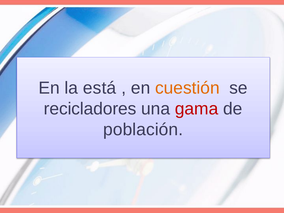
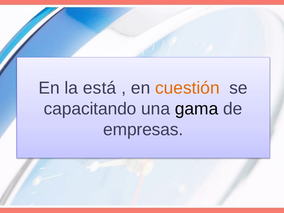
recicladores: recicladores -> capacitando
gama colour: red -> black
población: población -> empresas
